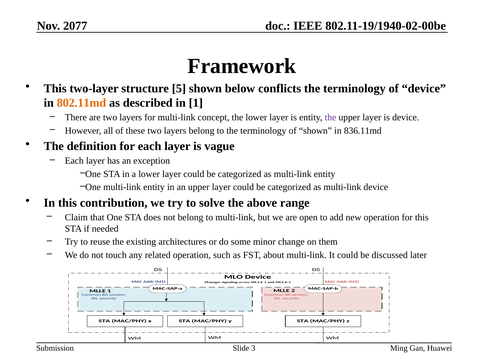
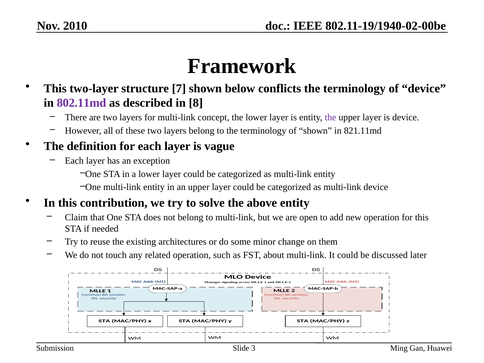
2077: 2077 -> 2010
5: 5 -> 7
802.11md colour: orange -> purple
in 1: 1 -> 8
836.11md: 836.11md -> 821.11md
above range: range -> entity
